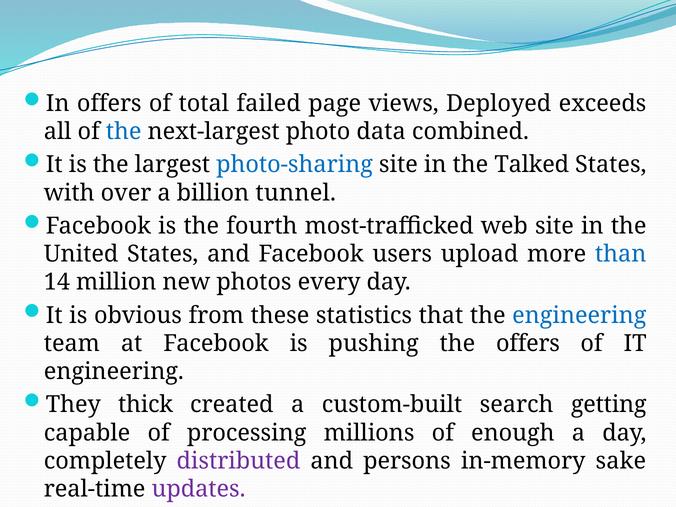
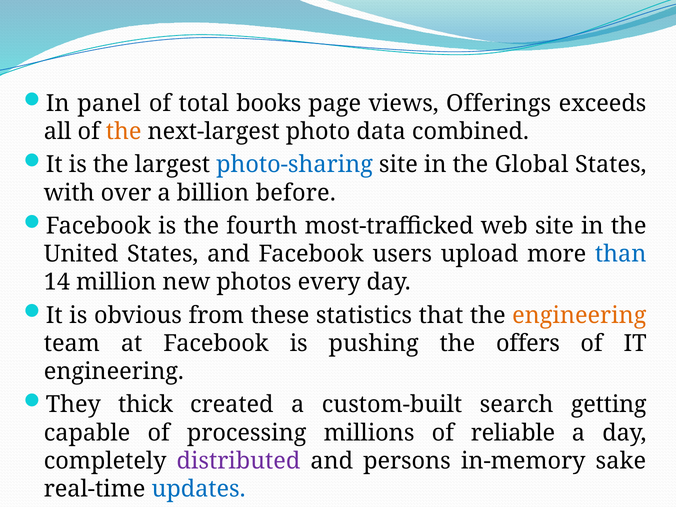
In offers: offers -> panel
failed: failed -> books
Deployed: Deployed -> Offerings
the at (124, 132) colour: blue -> orange
Talked: Talked -> Global
tunnel: tunnel -> before
engineering at (579, 315) colour: blue -> orange
enough: enough -> reliable
updates colour: purple -> blue
